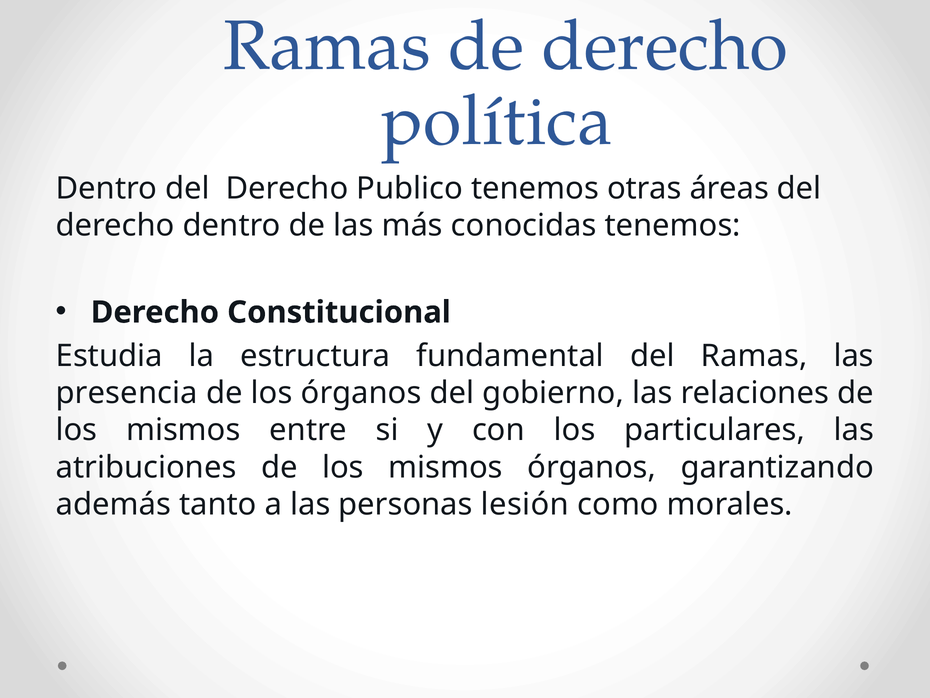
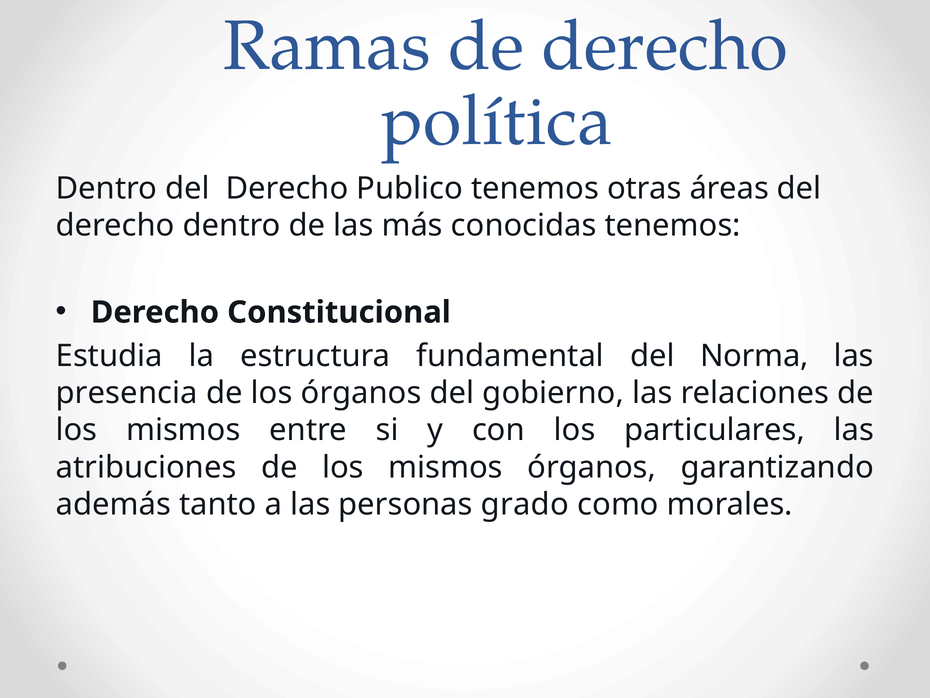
del Ramas: Ramas -> Norma
lesión: lesión -> grado
